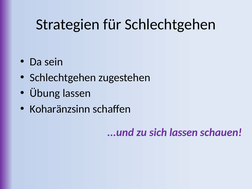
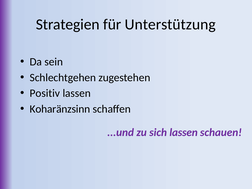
für Schlechtgehen: Schlechtgehen -> Unterstützung
Übung: Übung -> Positiv
